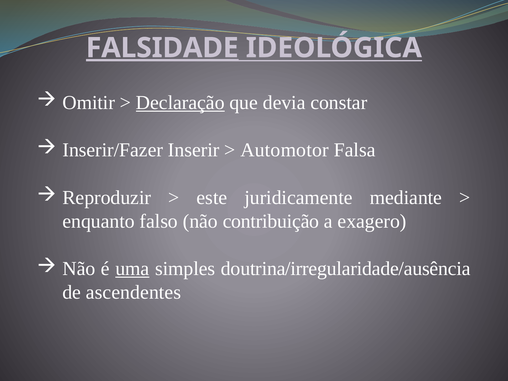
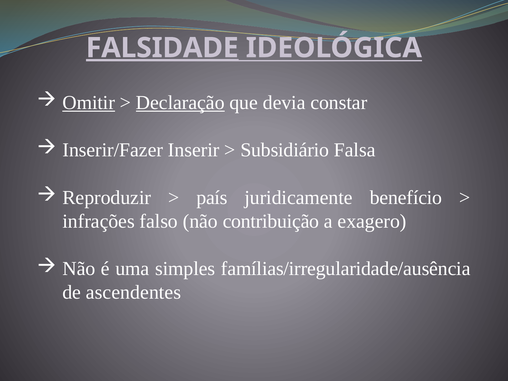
Omitir underline: none -> present
Automotor: Automotor -> Subsidiário
este: este -> país
mediante: mediante -> benefício
enquanto: enquanto -> infrações
uma underline: present -> none
doutrina/irregularidade/ausência: doutrina/irregularidade/ausência -> famílias/irregularidade/ausência
